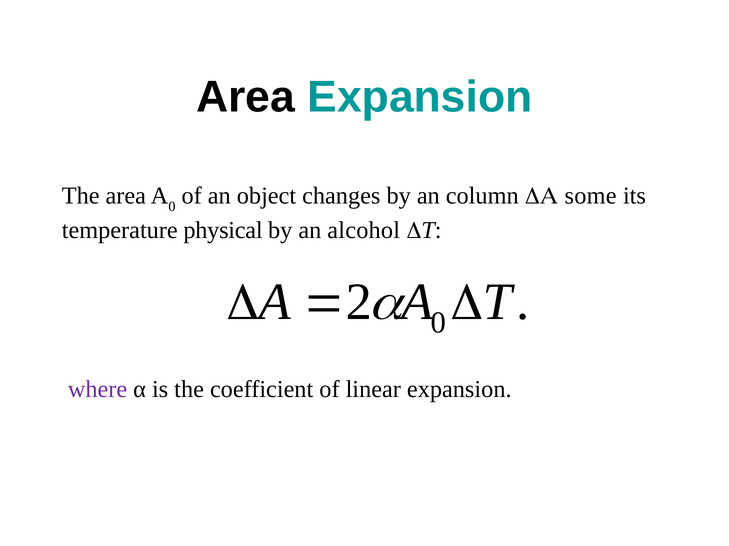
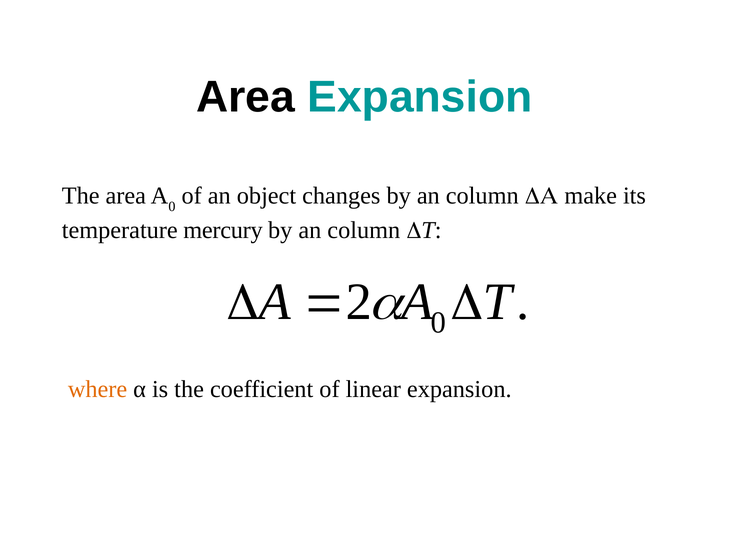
some: some -> make
physical: physical -> mercury
alcohol at (364, 230): alcohol -> column
where colour: purple -> orange
